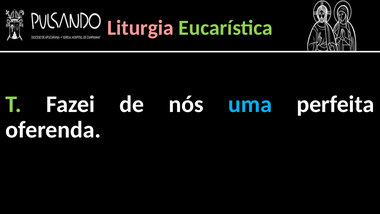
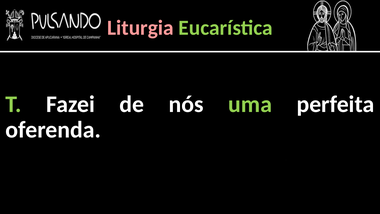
uma colour: light blue -> light green
